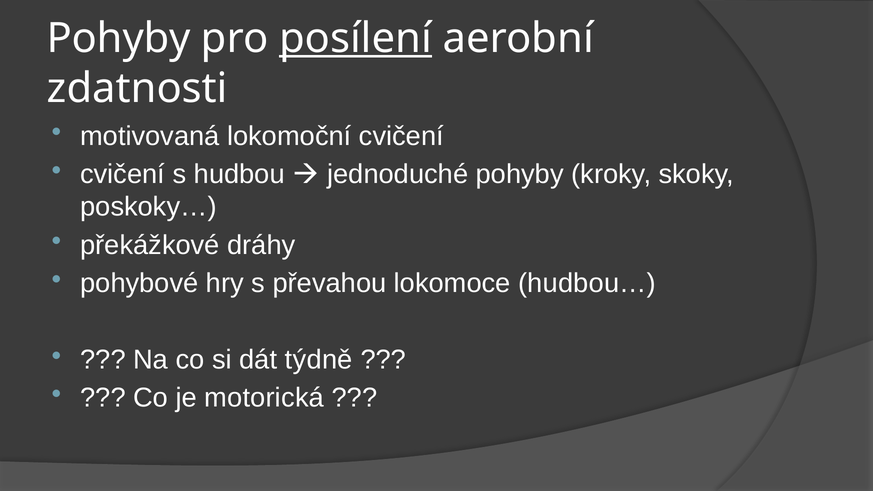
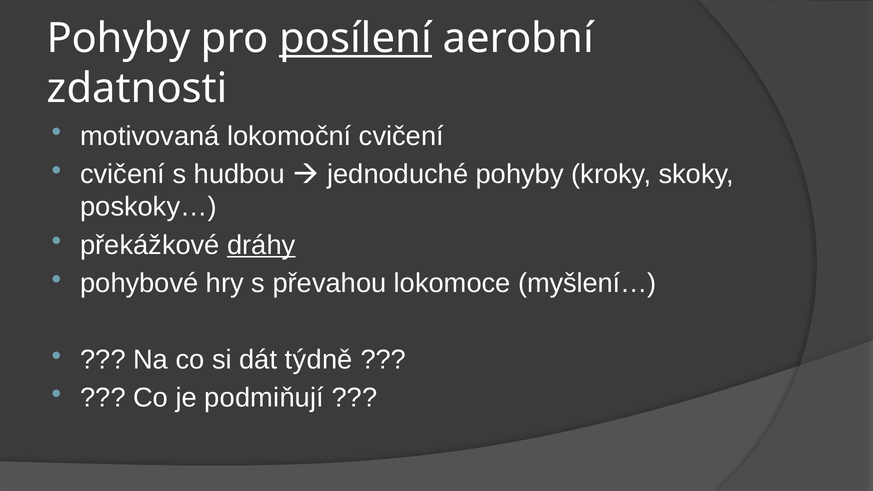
dráhy underline: none -> present
hudbou…: hudbou… -> myšlení…
motorická: motorická -> podmiňují
